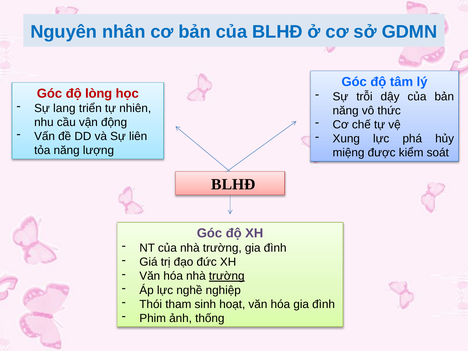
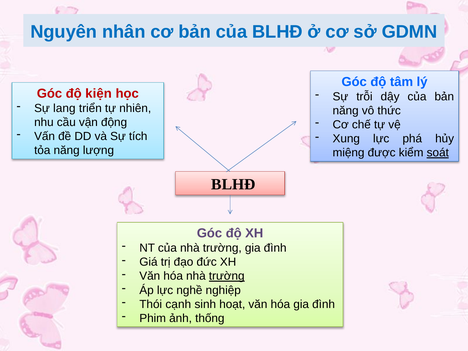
lòng: lòng -> kiện
liên: liên -> tích
soát underline: none -> present
tham: tham -> cạnh
